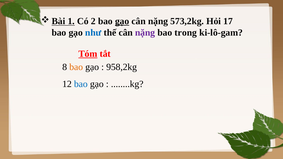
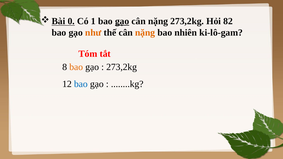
1: 1 -> 0
2: 2 -> 1
nặng 573,2kg: 573,2kg -> 273,2kg
17: 17 -> 82
như colour: blue -> orange
nặng at (145, 33) colour: purple -> orange
trong: trong -> nhiên
Tóm underline: present -> none
958,2kg at (122, 67): 958,2kg -> 273,2kg
